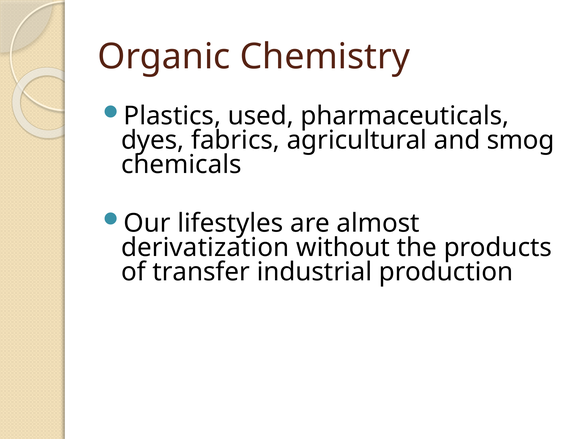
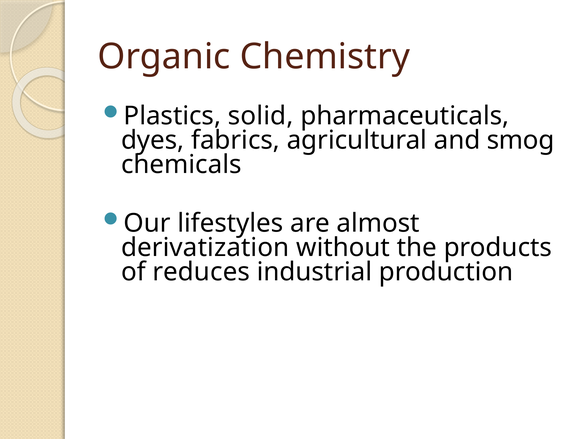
used: used -> solid
transfer: transfer -> reduces
